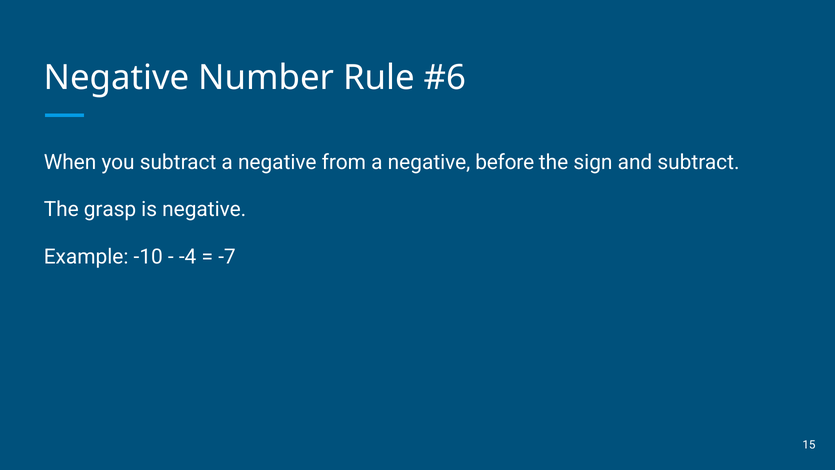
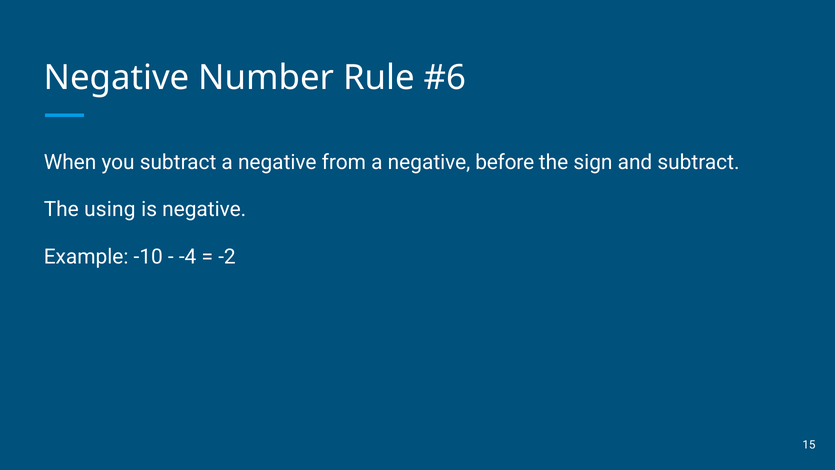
grasp: grasp -> using
-7: -7 -> -2
